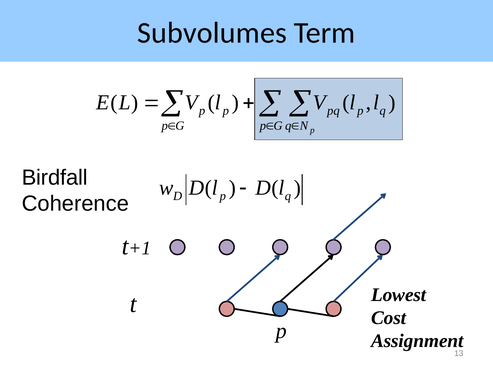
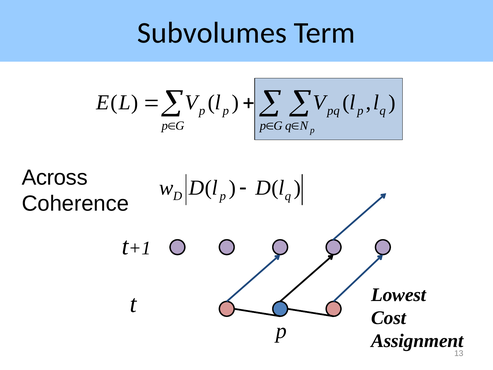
Birdfall: Birdfall -> Across
